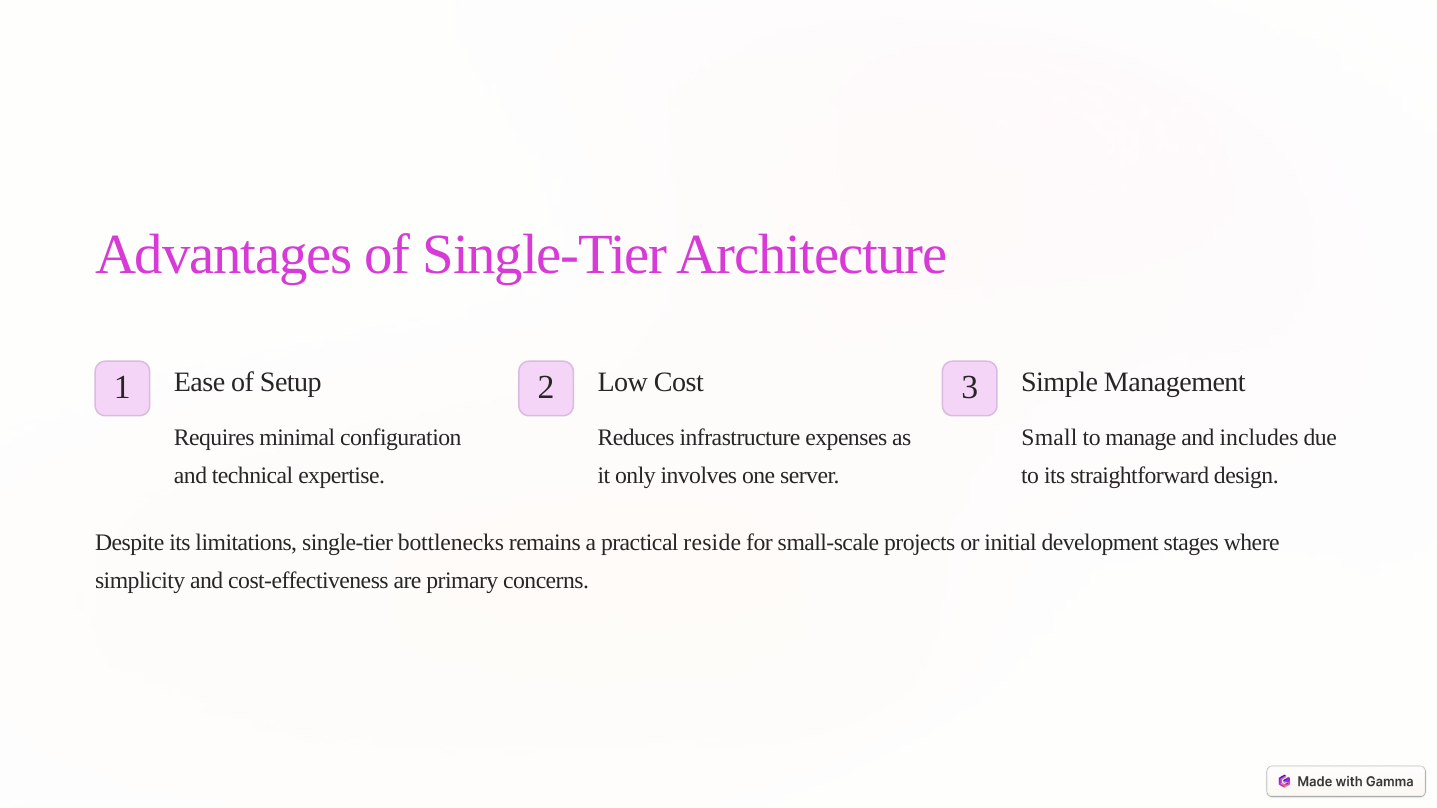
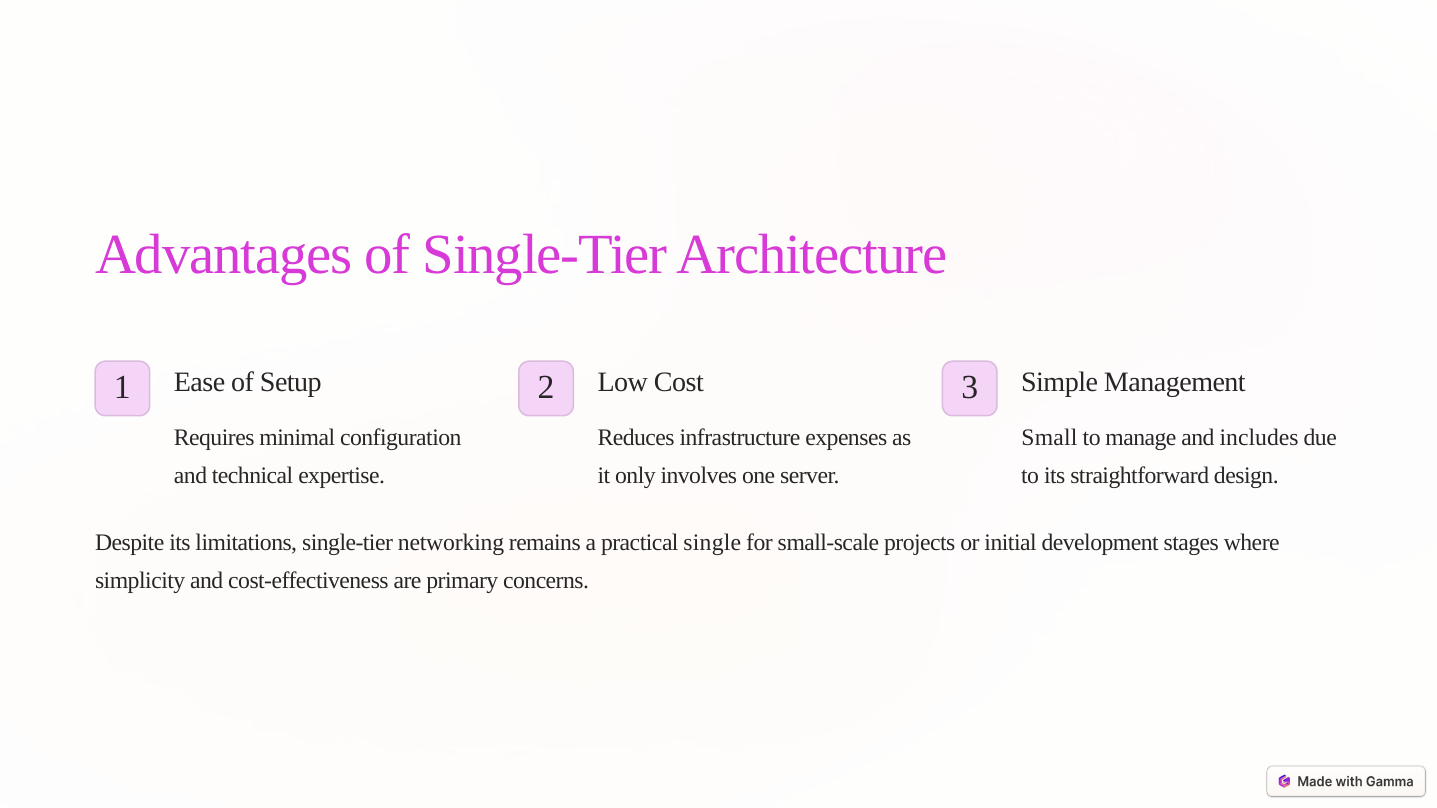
bottlenecks: bottlenecks -> networking
reside: reside -> single
